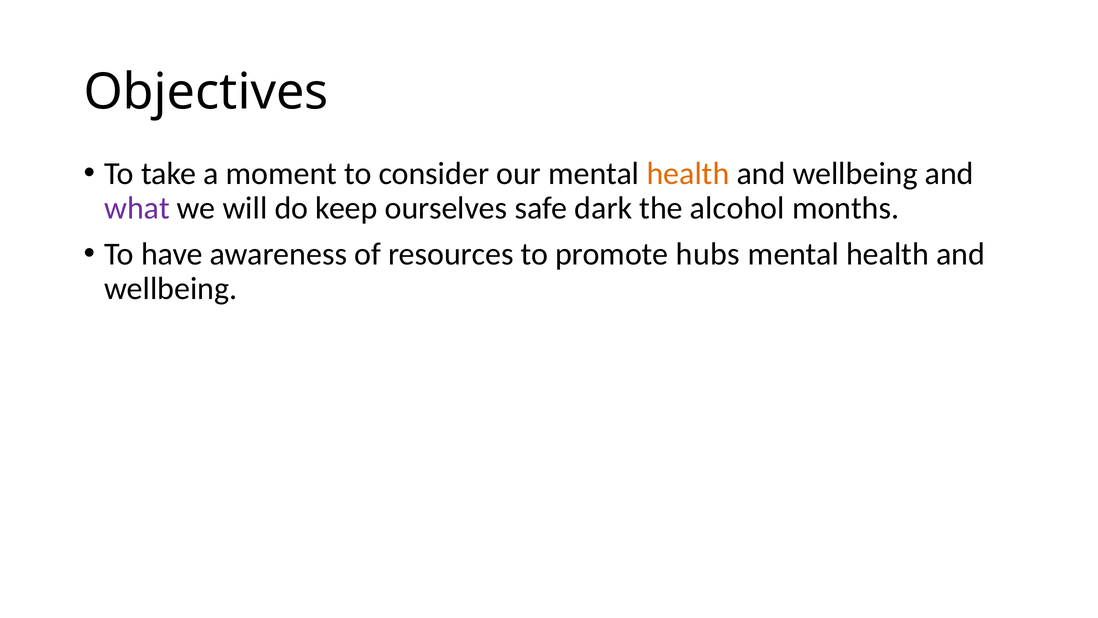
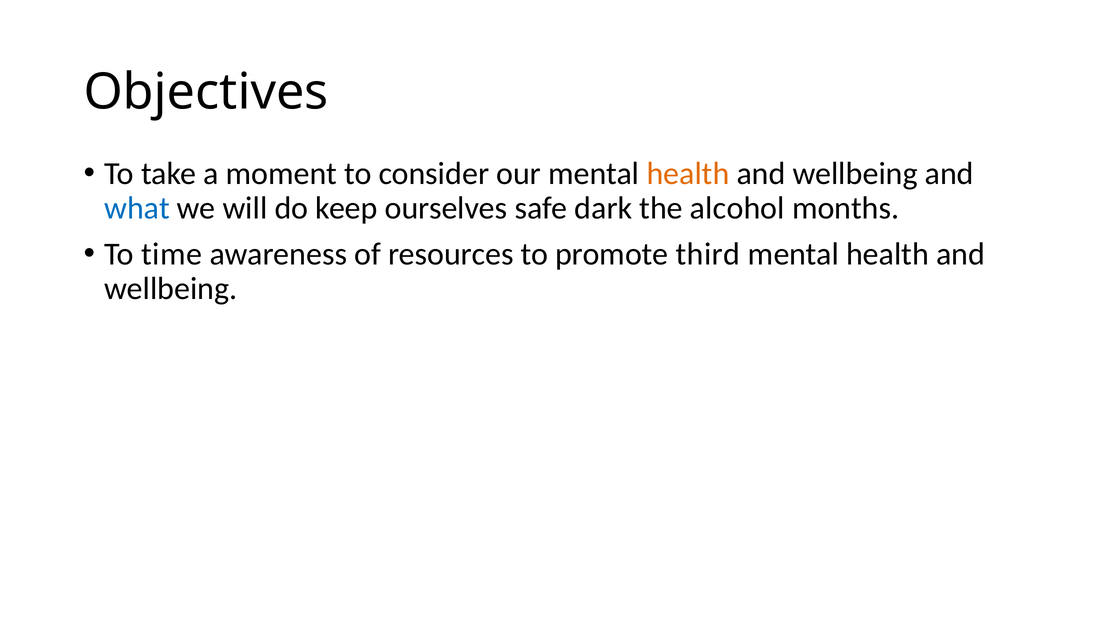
what colour: purple -> blue
have: have -> time
hubs: hubs -> third
